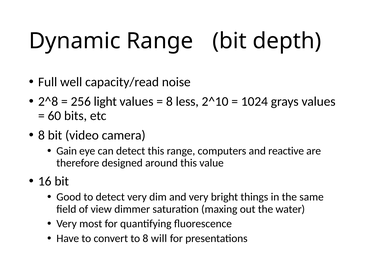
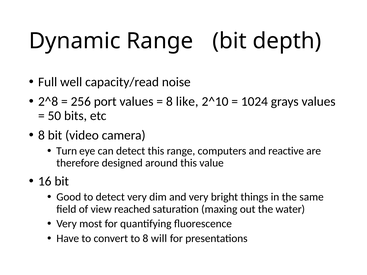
light: light -> port
less: less -> like
60: 60 -> 50
Gain: Gain -> Turn
dimmer: dimmer -> reached
